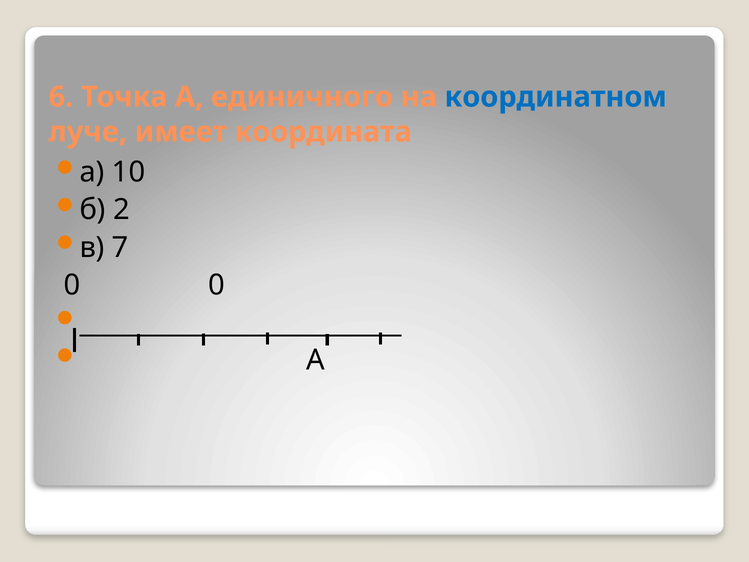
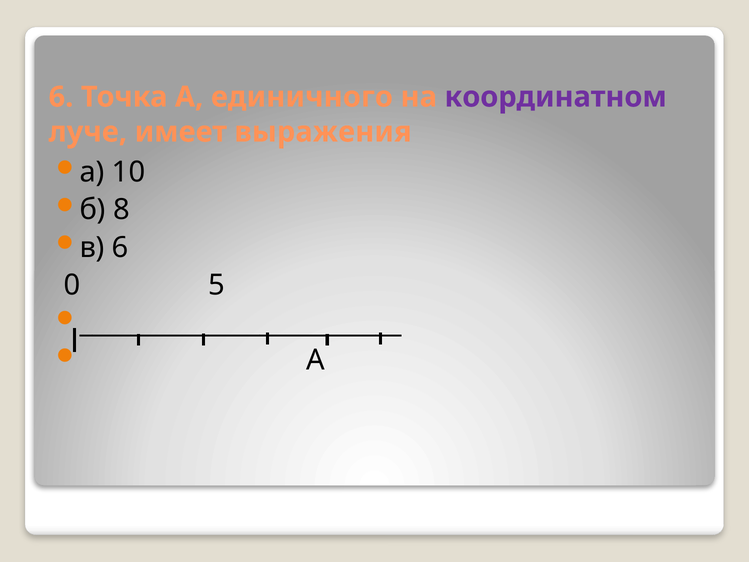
координатном colour: blue -> purple
координата: координата -> выражения
2: 2 -> 8
в 7: 7 -> 6
0 0: 0 -> 5
